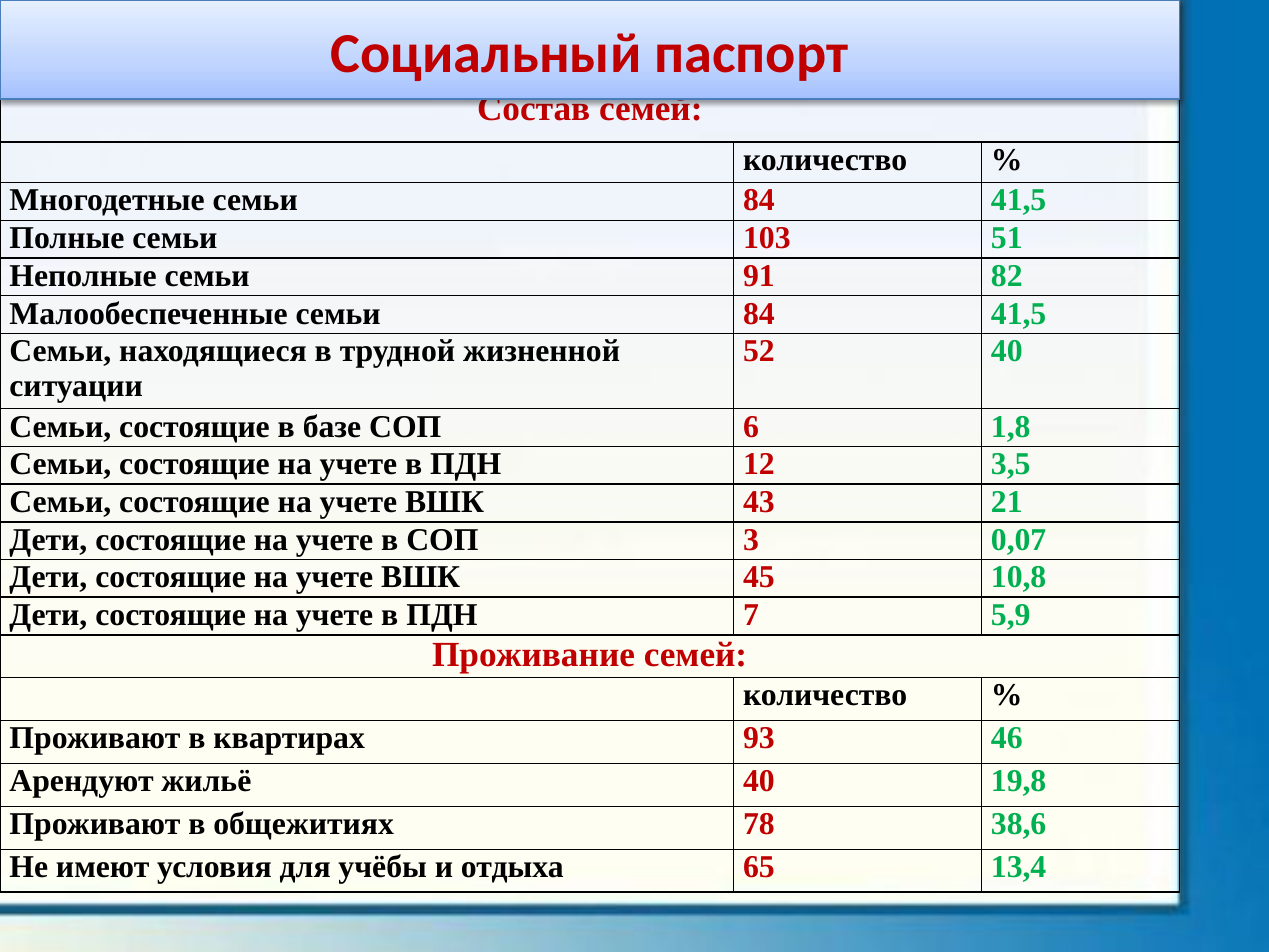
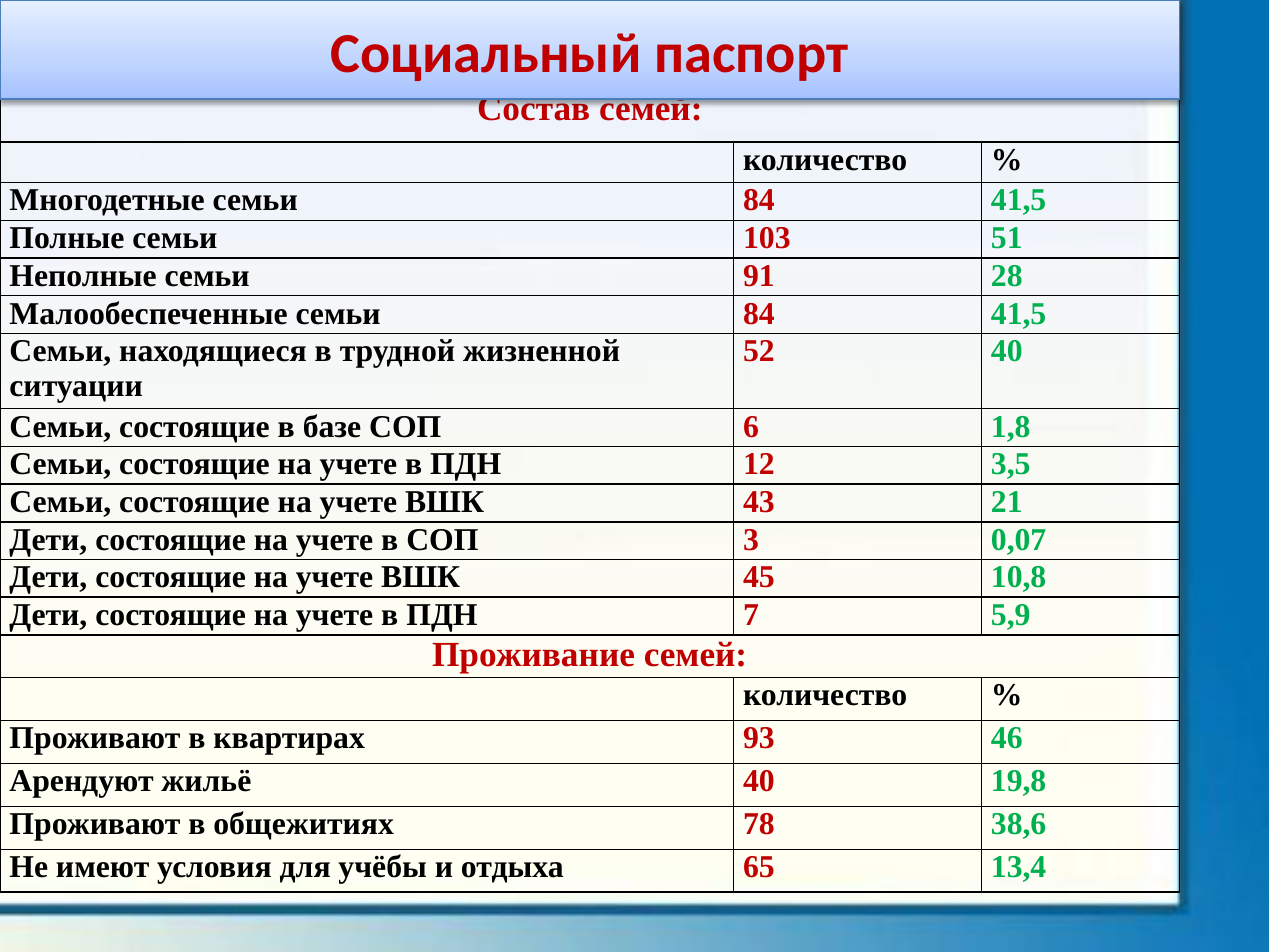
82: 82 -> 28
